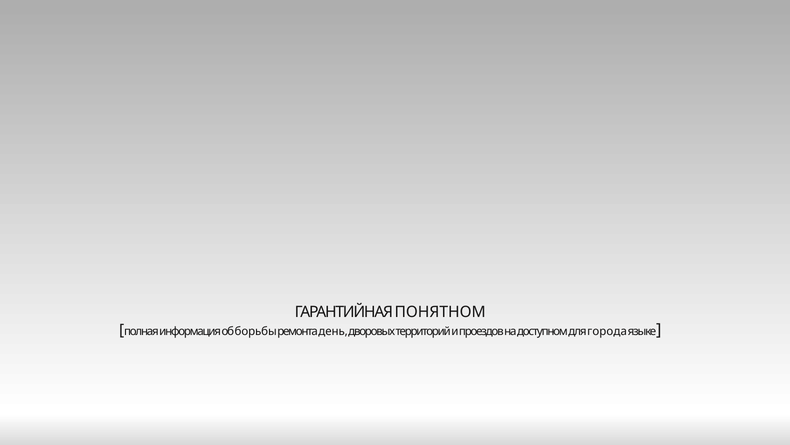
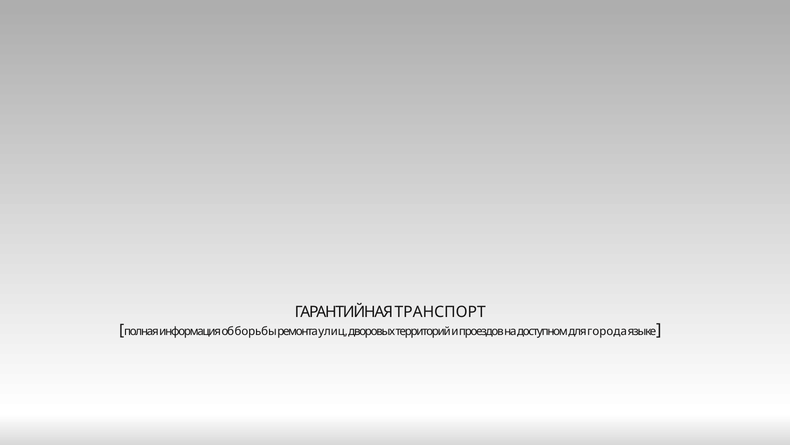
ПОНЯТНОМ: ПОНЯТНОМ -> ТРАНСПОРТ
день: день -> улиц
